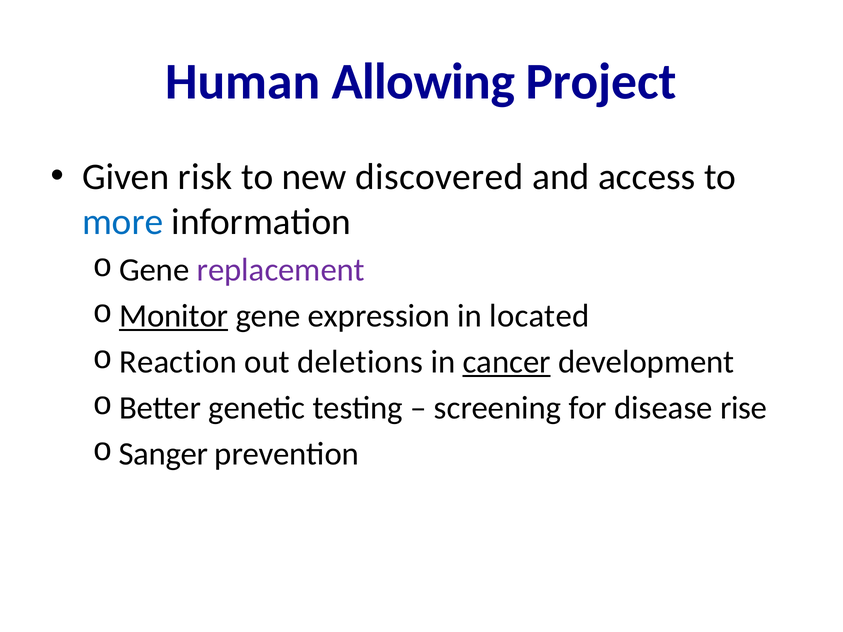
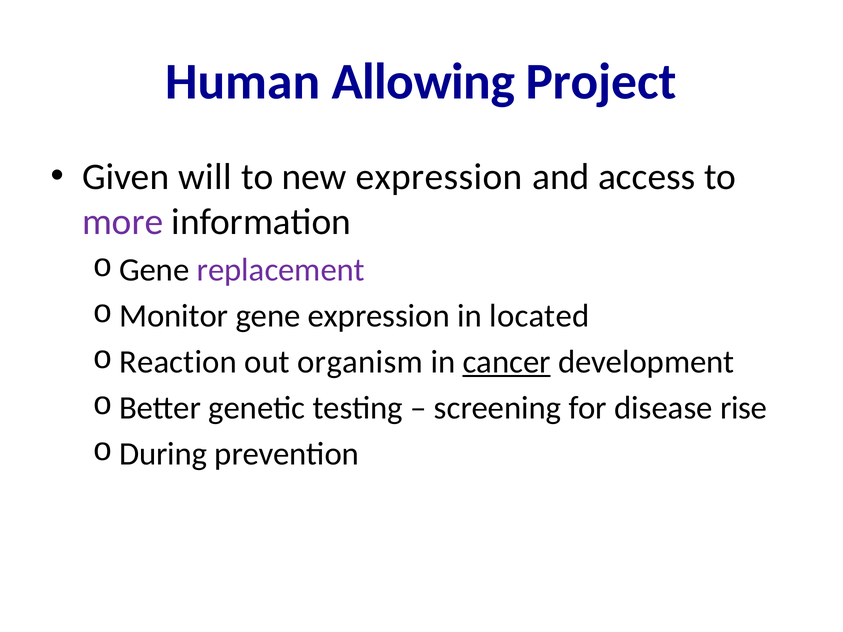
risk: risk -> will
new discovered: discovered -> expression
more colour: blue -> purple
Monitor underline: present -> none
deletions: deletions -> organism
Sanger: Sanger -> During
